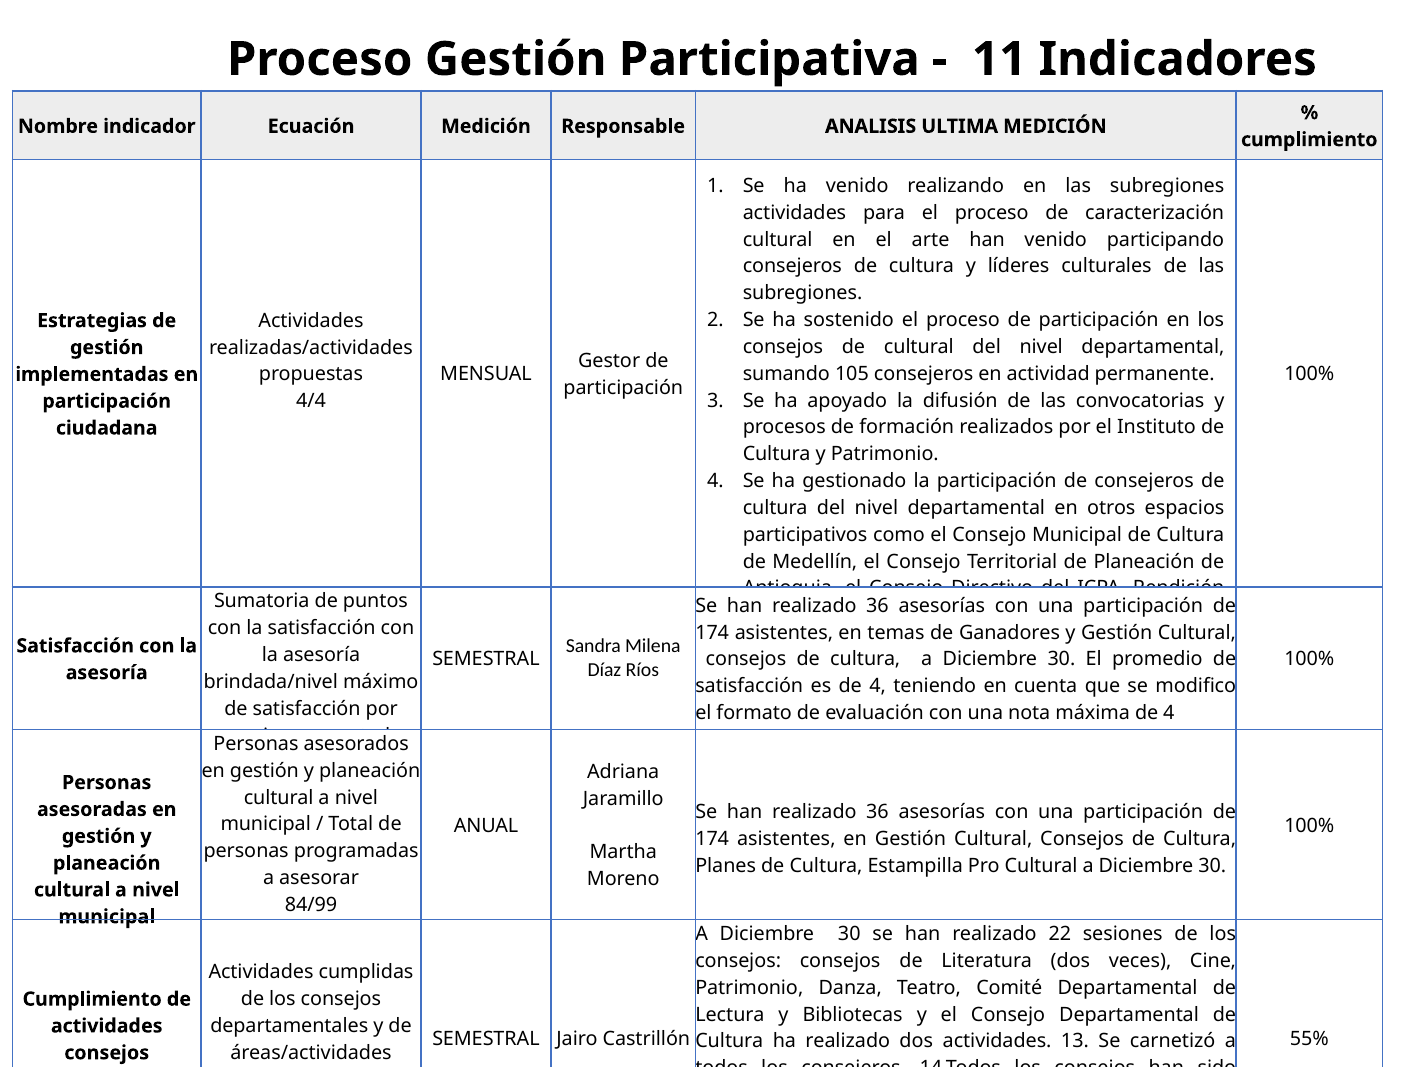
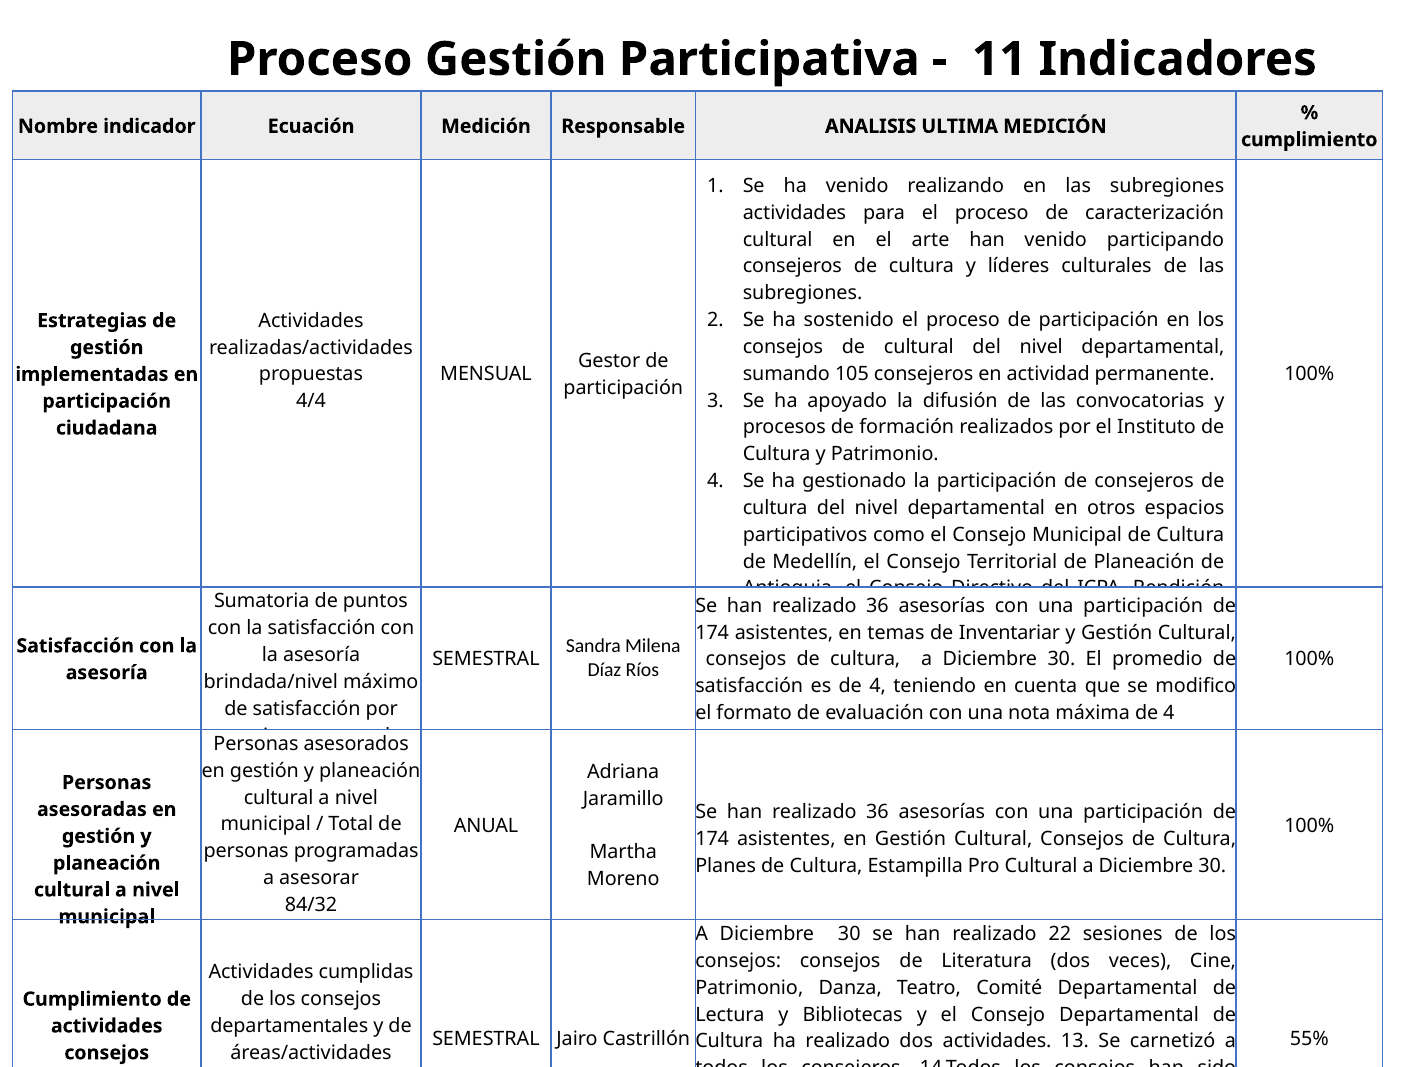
Ganadores: Ganadores -> Inventariar
84/99: 84/99 -> 84/32
